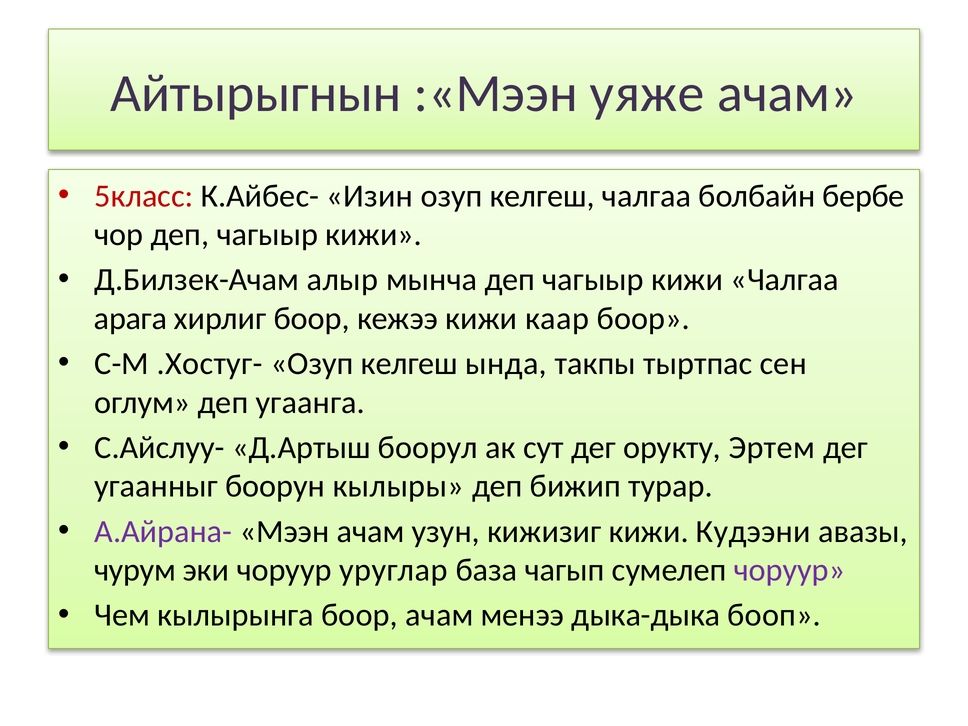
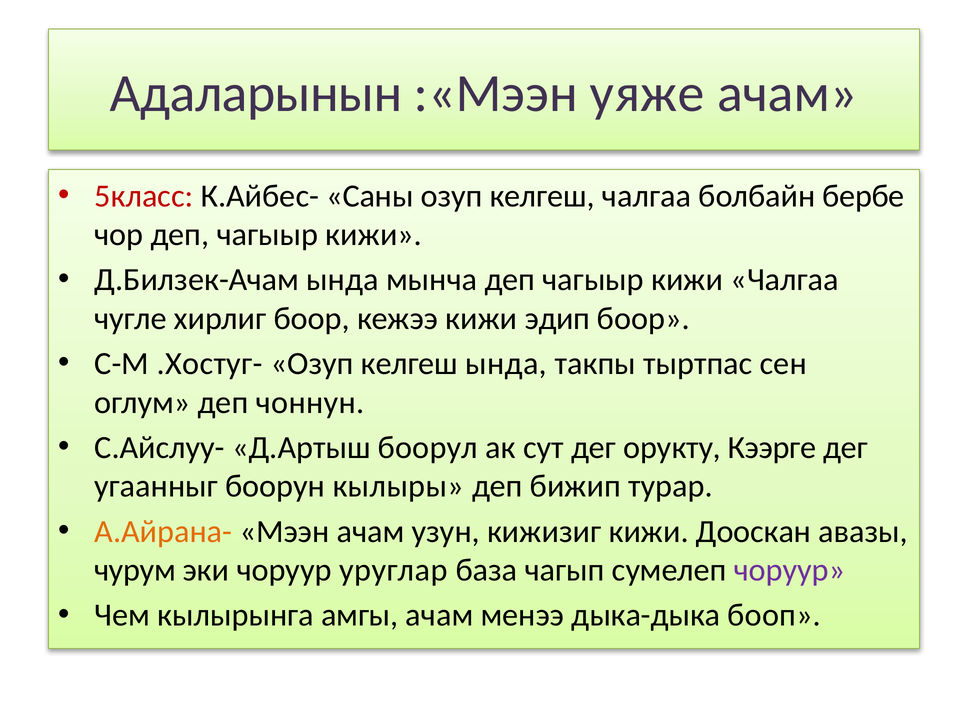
Айтырыгнын: Айтырыгнын -> Адаларынын
Изин: Изин -> Саны
Д.Билзек-Ачам алыр: алыр -> ында
арага: арага -> чугле
каар: каар -> эдип
угаанга: угаанга -> чоннун
Эртем: Эртем -> Кээрге
А.Айрана- colour: purple -> orange
Кудээни: Кудээни -> Дооскан
кылырынга боор: боор -> амгы
